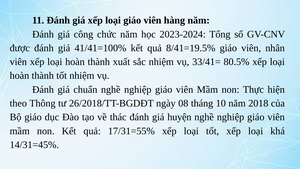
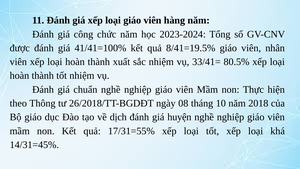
thác: thác -> dịch
